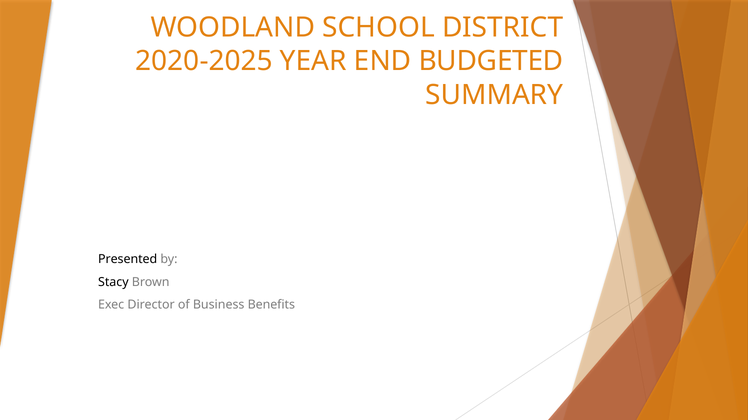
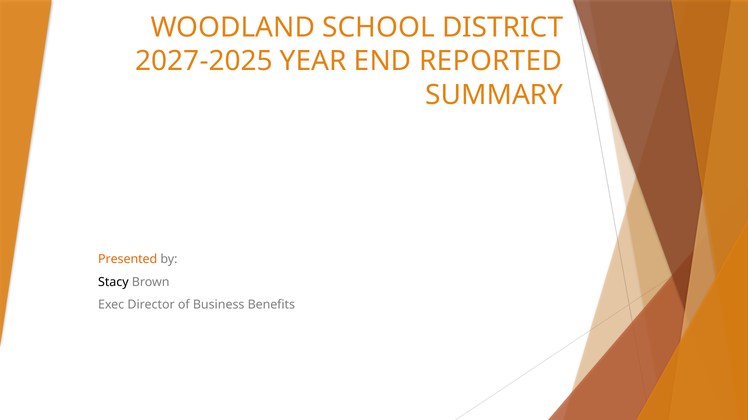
2020-2025: 2020-2025 -> 2027-2025
BUDGETED: BUDGETED -> REPORTED
Presented colour: black -> orange
